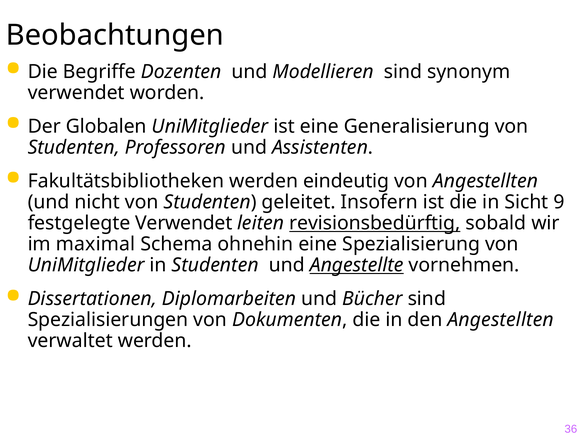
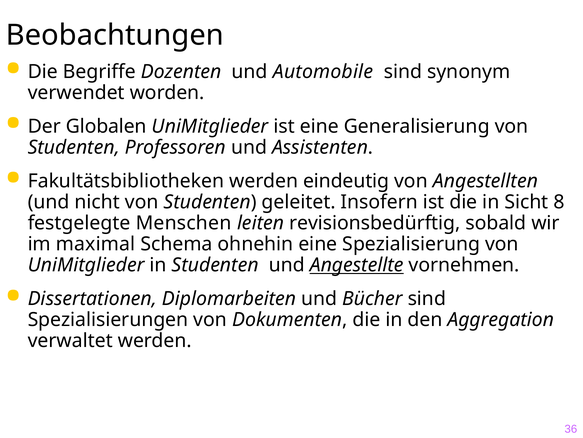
Modellieren: Modellieren -> Automobile
9: 9 -> 8
festgelegte Verwendet: Verwendet -> Menschen
revisionsbedürftig underline: present -> none
den Angestellten: Angestellten -> Aggregation
